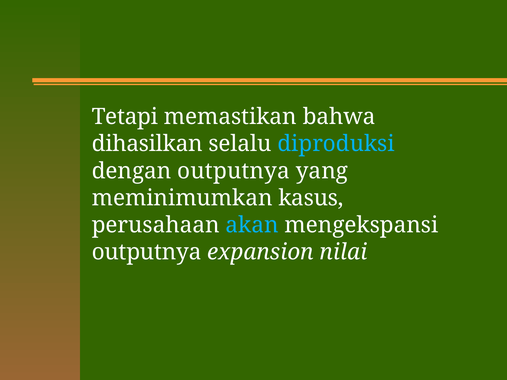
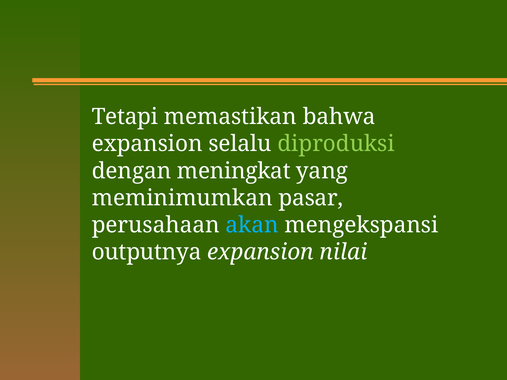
dihasilkan at (147, 144): dihasilkan -> expansion
diproduksi colour: light blue -> light green
dengan outputnya: outputnya -> meningkat
kasus: kasus -> pasar
